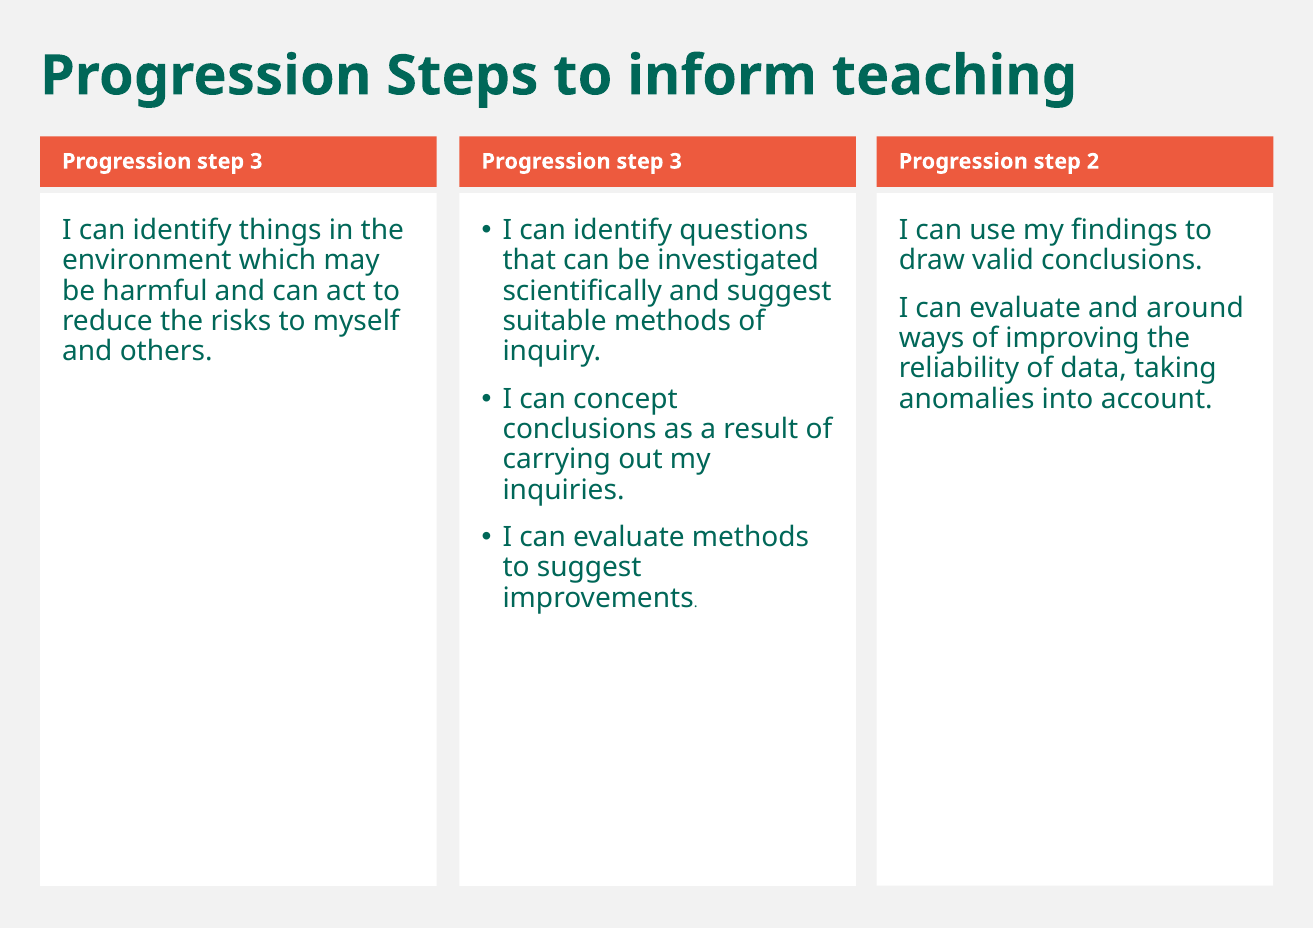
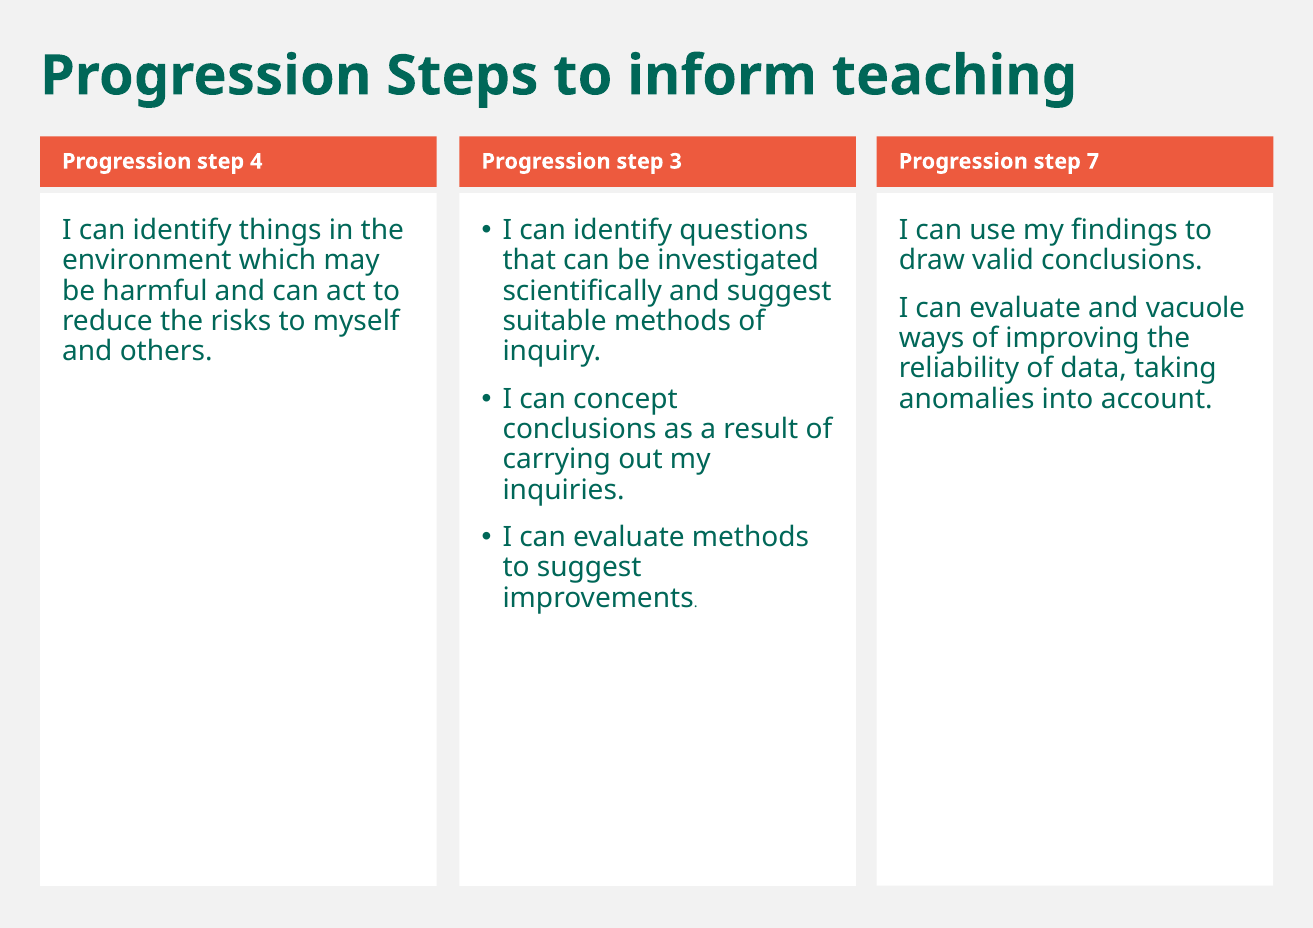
3 at (256, 161): 3 -> 4
2: 2 -> 7
around: around -> vacuole
